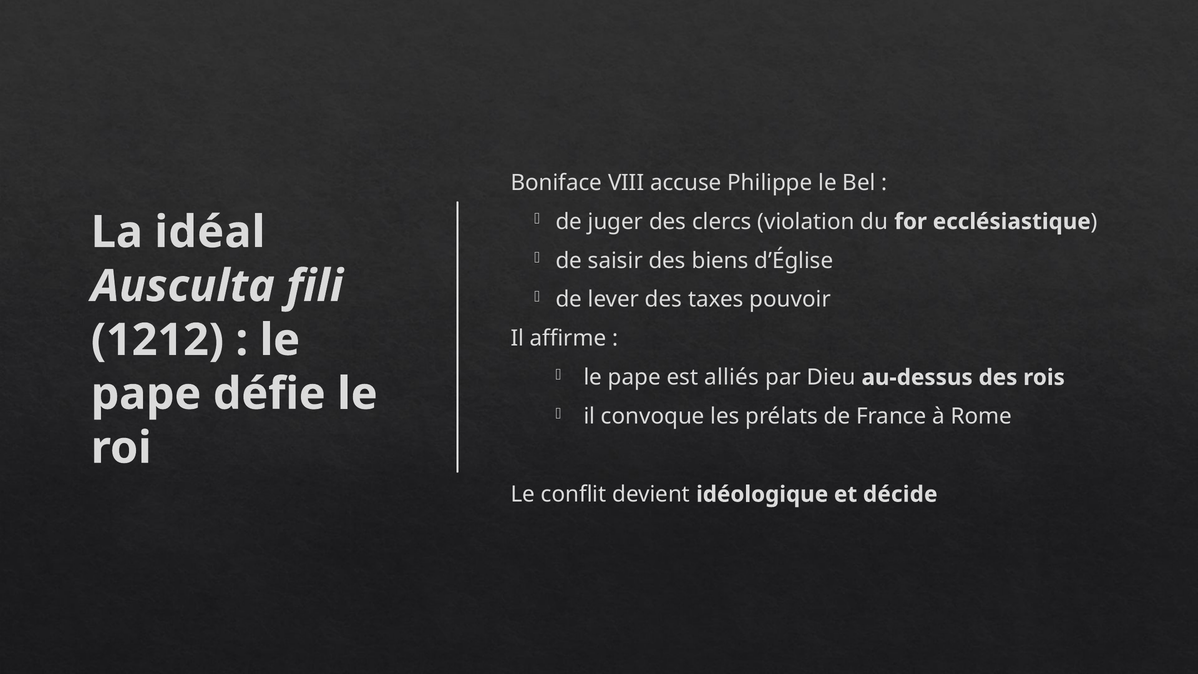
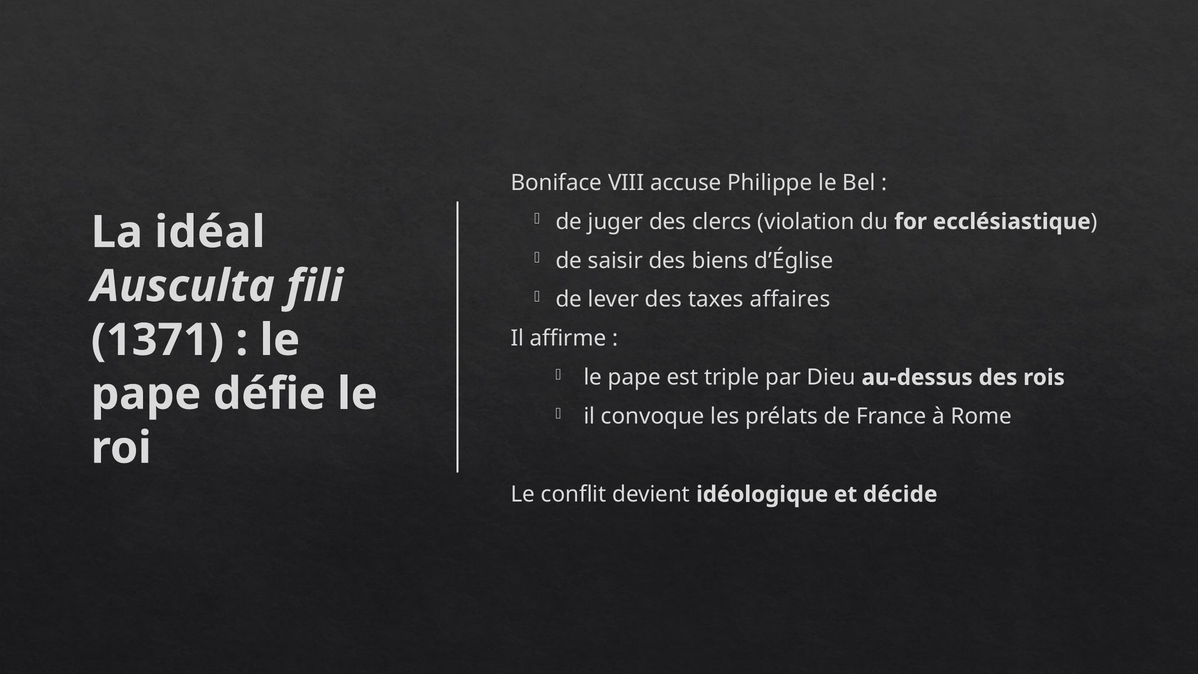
pouvoir: pouvoir -> affaires
1212: 1212 -> 1371
alliés: alliés -> triple
